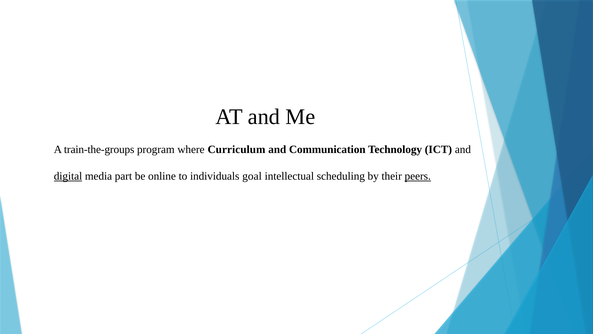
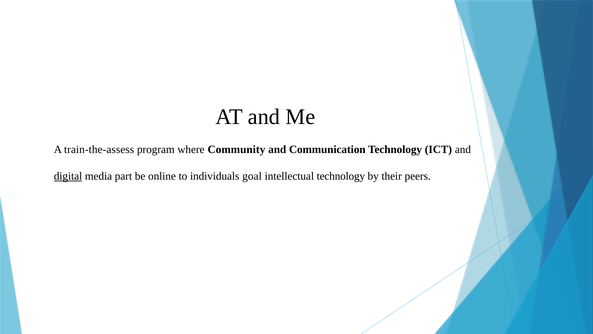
train-the-groups: train-the-groups -> train-the-assess
Curriculum: Curriculum -> Community
intellectual scheduling: scheduling -> technology
peers underline: present -> none
